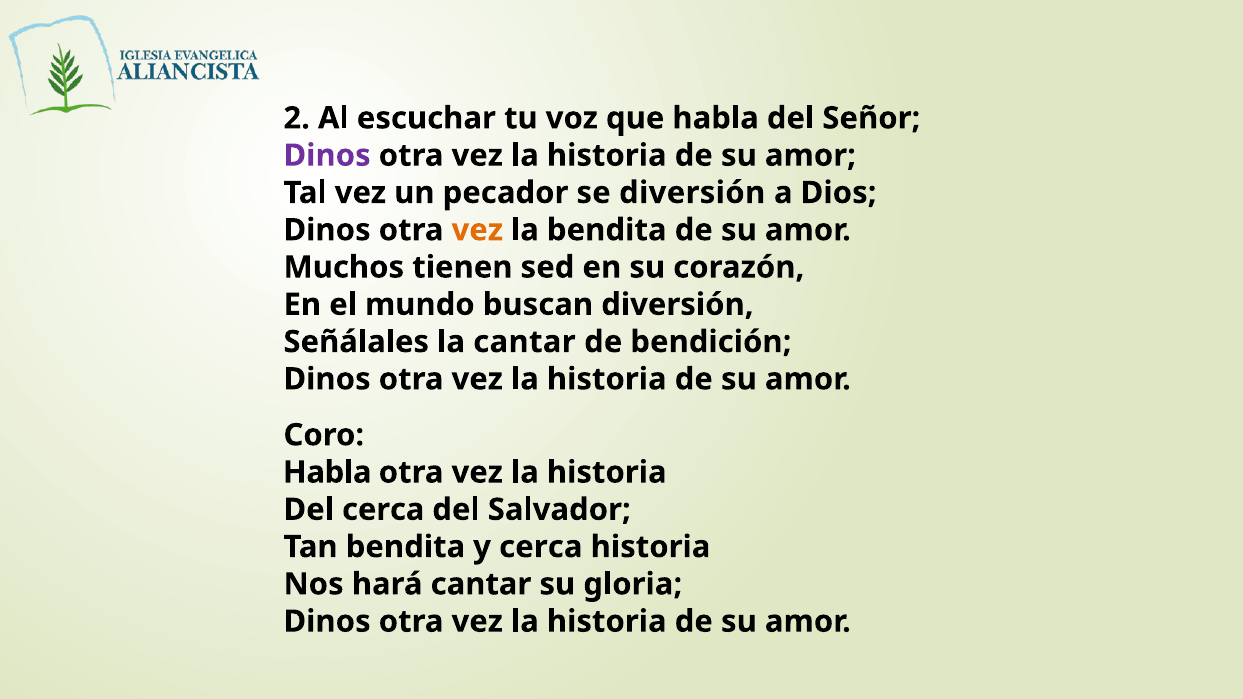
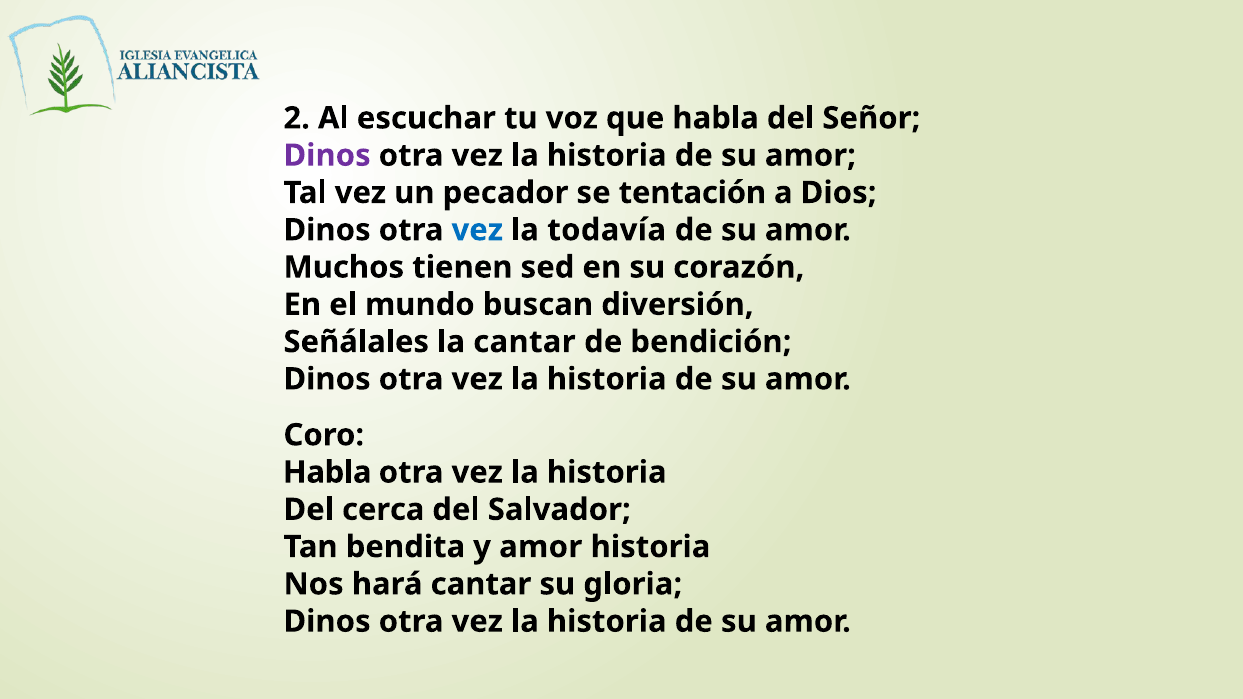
se diversión: diversión -> tentación
vez at (477, 230) colour: orange -> blue
la bendita: bendita -> todavía
y cerca: cerca -> amor
